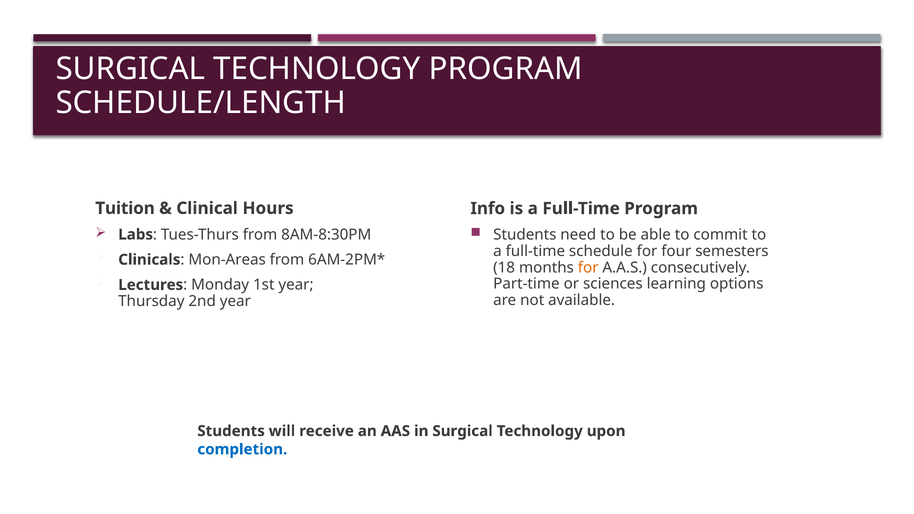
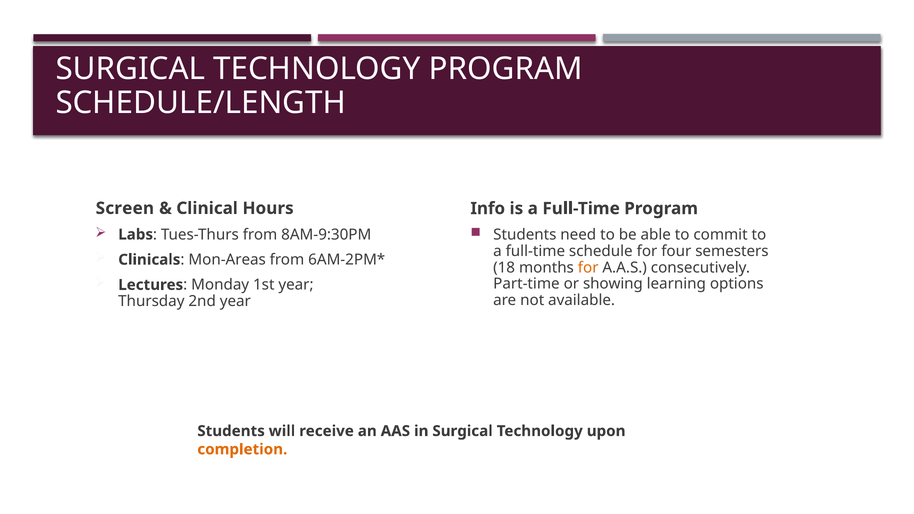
Tuition: Tuition -> Screen
8AM-8:30PM: 8AM-8:30PM -> 8AM-9:30PM
sciences: sciences -> showing
completion colour: blue -> orange
